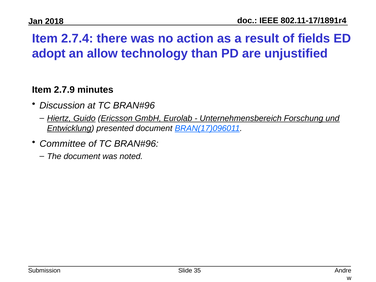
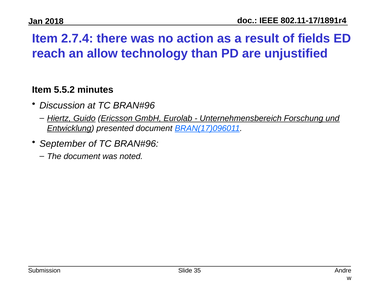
adopt: adopt -> reach
2.7.9: 2.7.9 -> 5.5.2
Committee: Committee -> September
